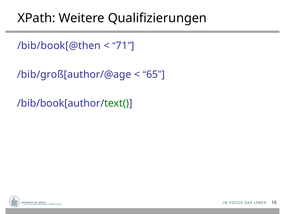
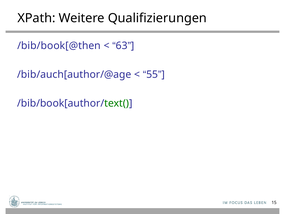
71: 71 -> 63
/bib/groß[author/@age: /bib/groß[author/@age -> /bib/auch[author/@age
65: 65 -> 55
